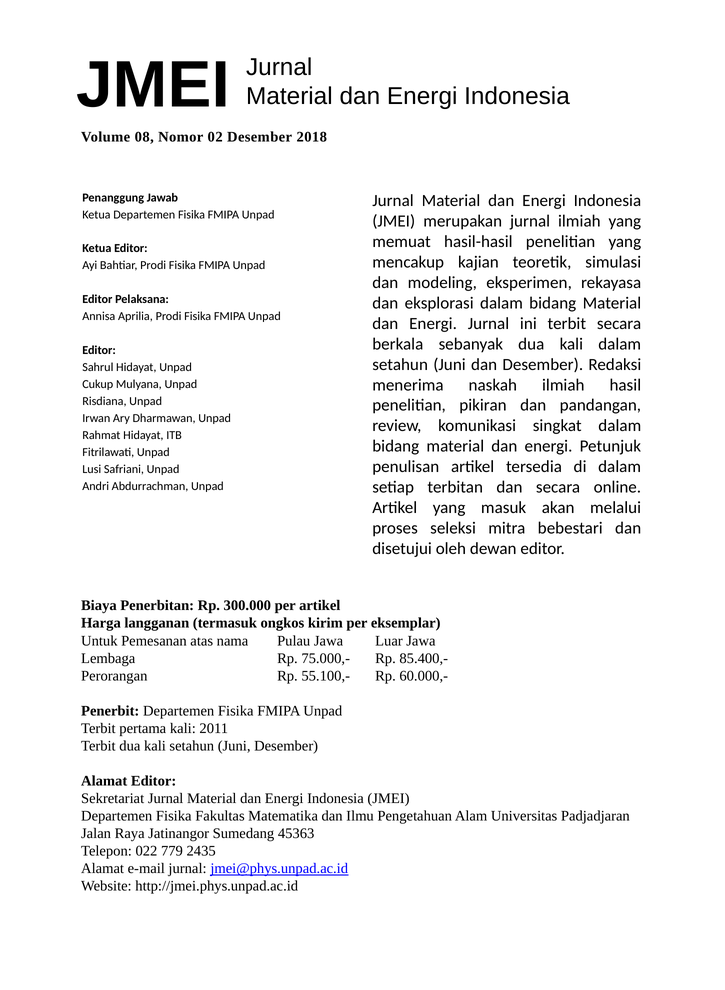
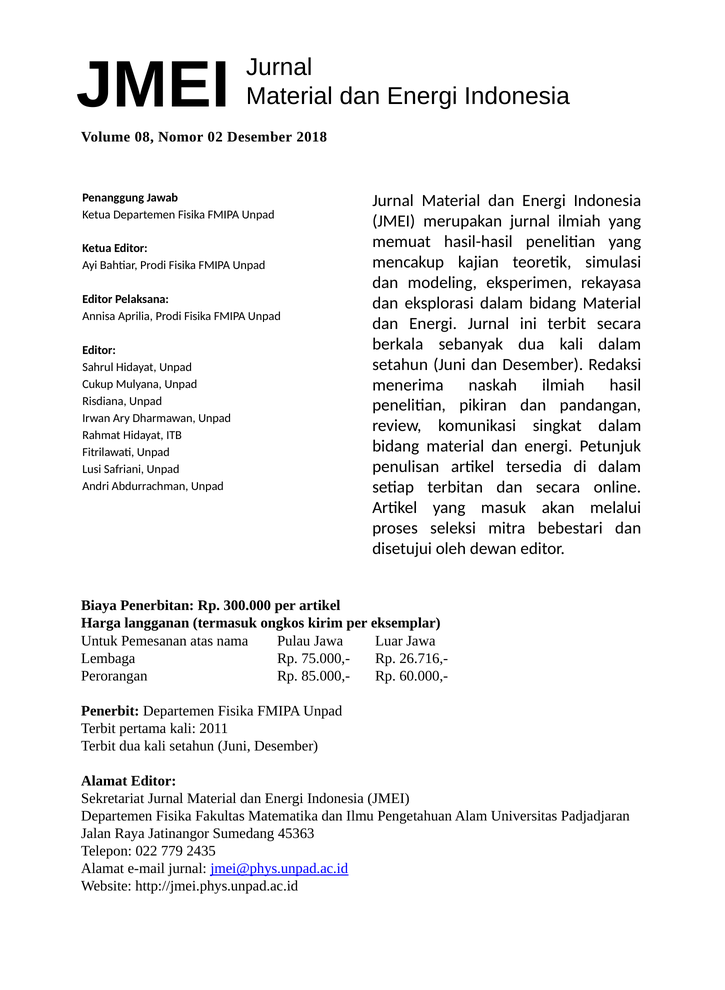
85.400,-: 85.400,- -> 26.716,-
55.100,-: 55.100,- -> 85.000,-
